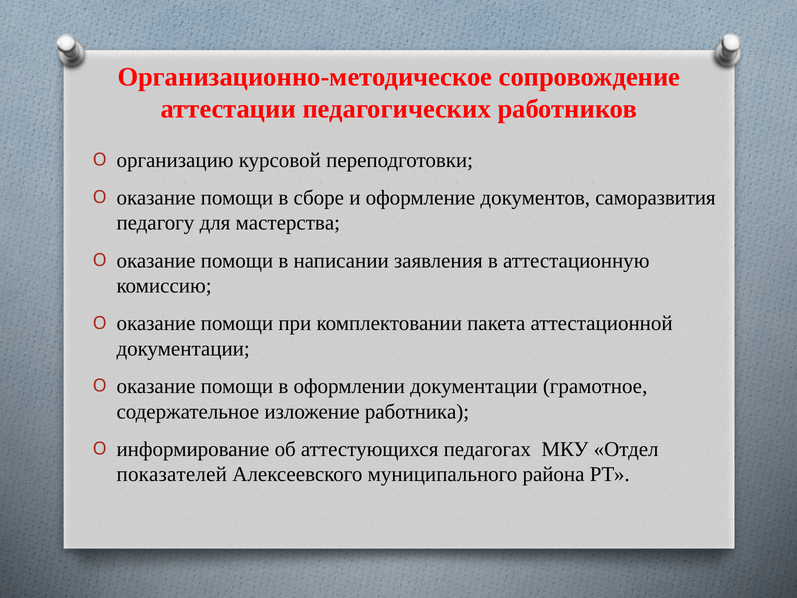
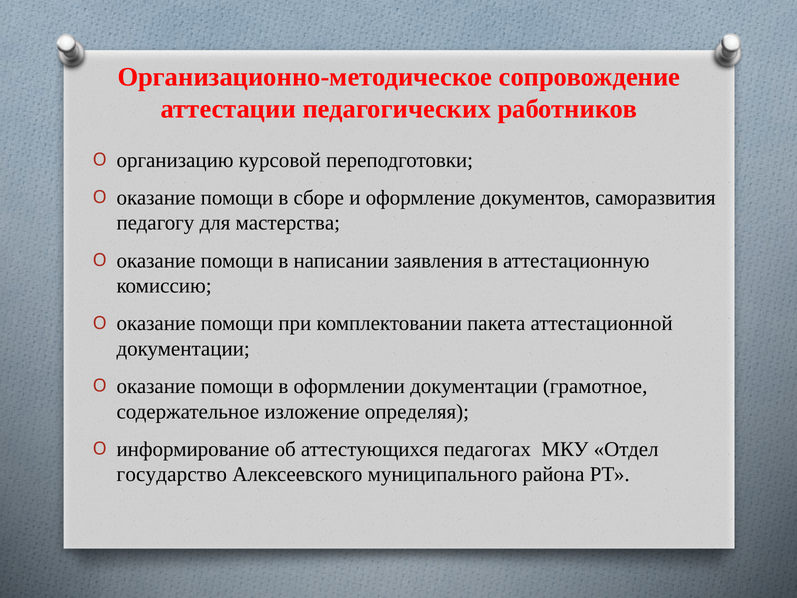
работника: работника -> определяя
показателей: показателей -> государство
